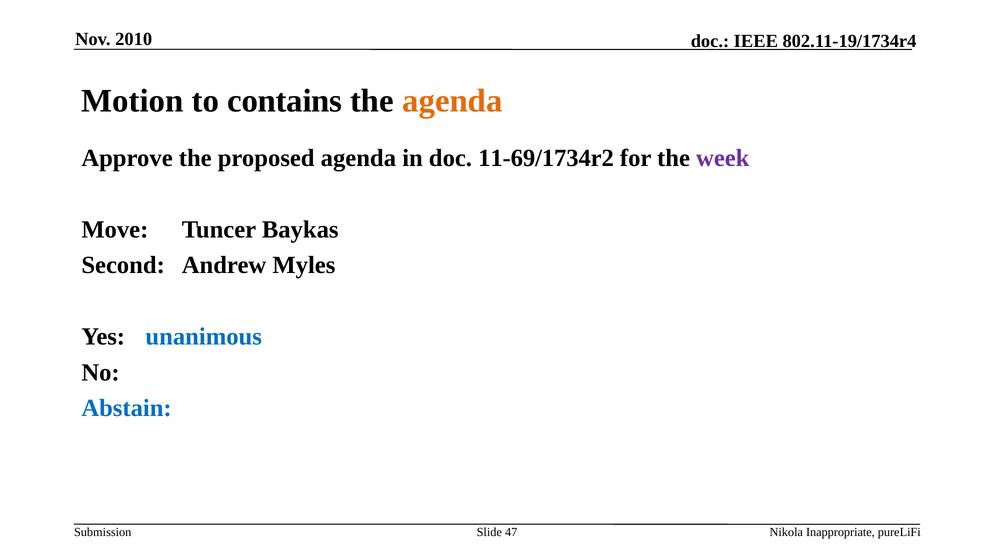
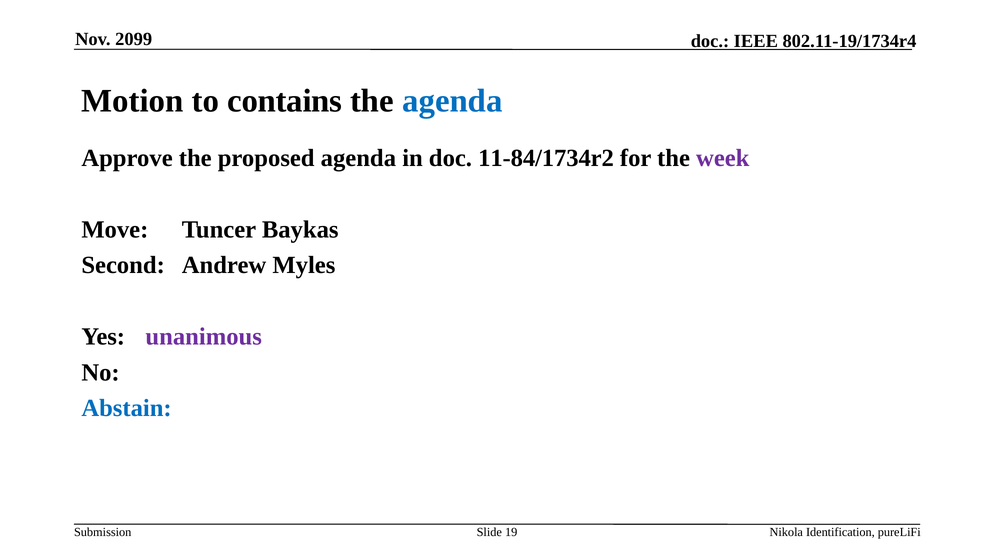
2010: 2010 -> 2099
agenda at (452, 101) colour: orange -> blue
11-69/1734r2: 11-69/1734r2 -> 11-84/1734r2
unanimous colour: blue -> purple
47: 47 -> 19
Inappropriate: Inappropriate -> Identification
